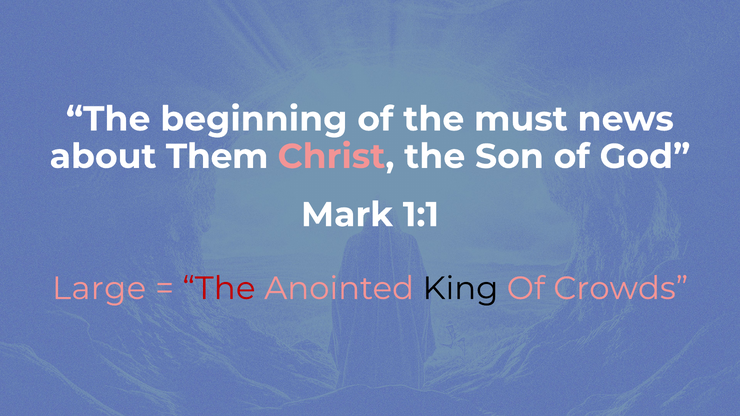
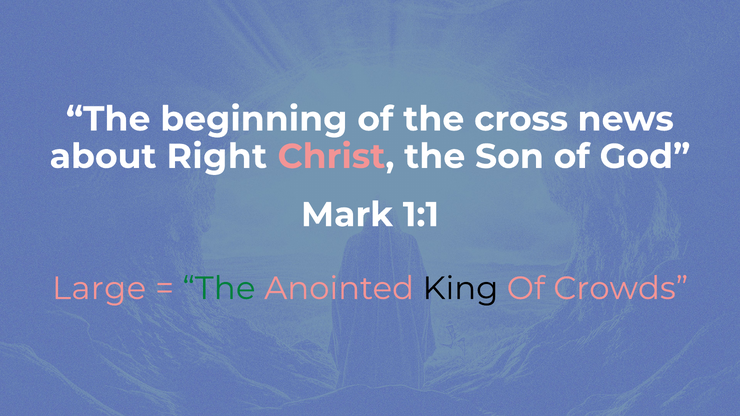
must: must -> cross
Them: Them -> Right
The at (219, 289) colour: red -> green
